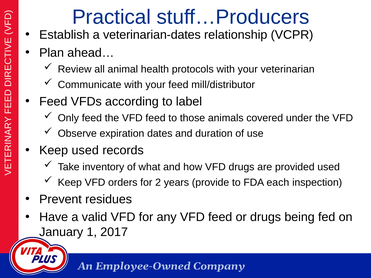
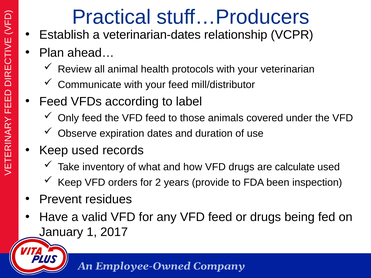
provided: provided -> calculate
each: each -> been
